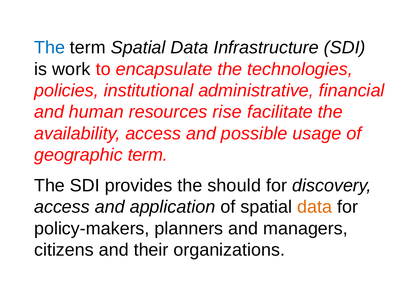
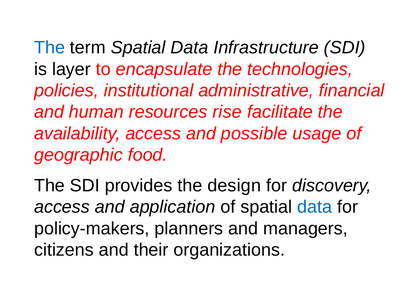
work: work -> layer
geographic term: term -> food
should: should -> design
data at (315, 207) colour: orange -> blue
